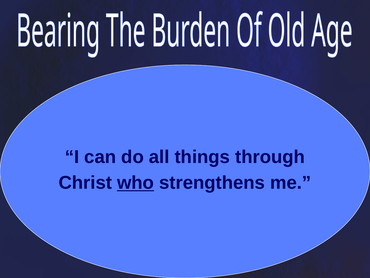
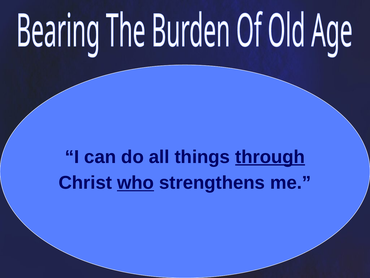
through underline: none -> present
